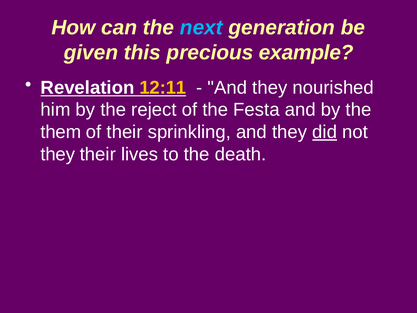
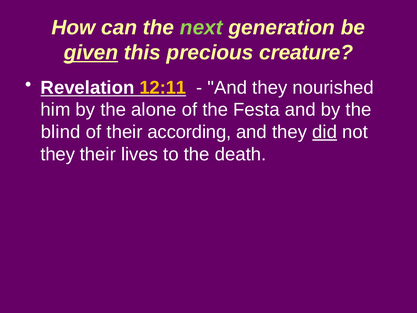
next colour: light blue -> light green
given underline: none -> present
example: example -> creature
reject: reject -> alone
them: them -> blind
sprinkling: sprinkling -> according
